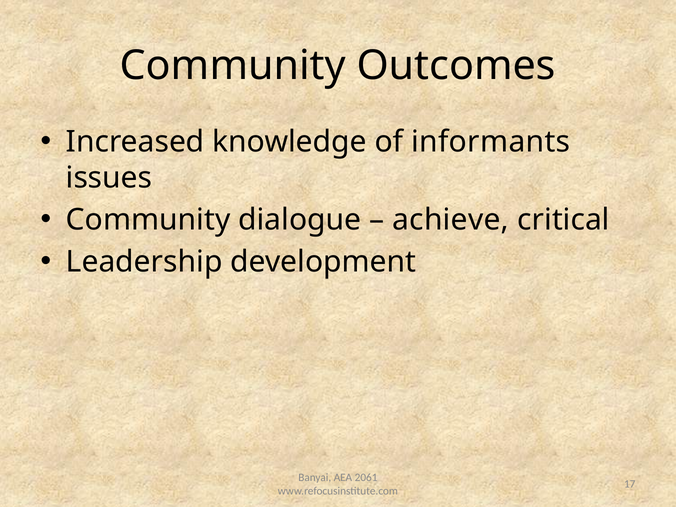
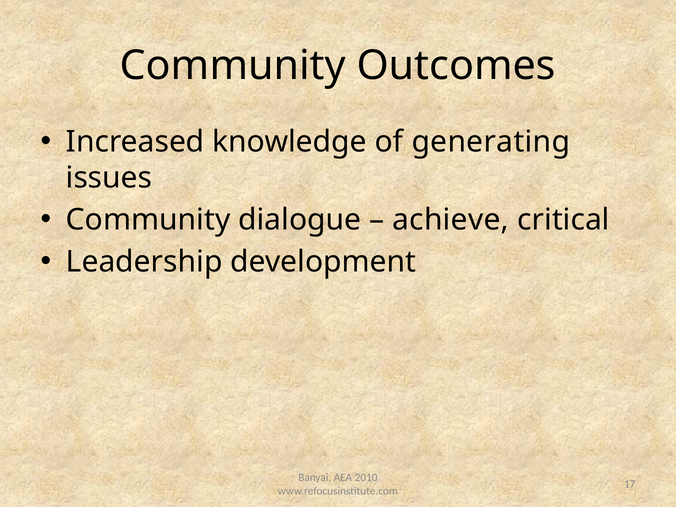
informants: informants -> generating
2061: 2061 -> 2010
